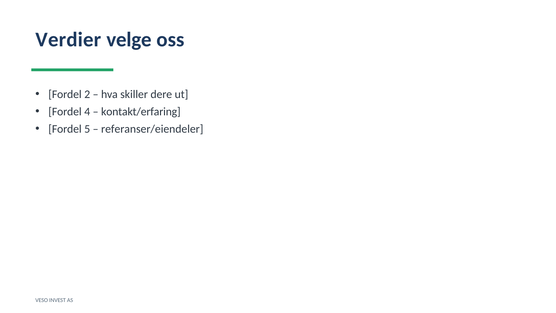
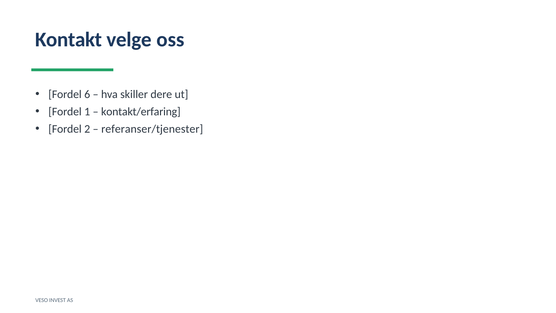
Verdier: Verdier -> Kontakt
2: 2 -> 6
4: 4 -> 1
5: 5 -> 2
referanser/eiendeler: referanser/eiendeler -> referanser/tjenester
